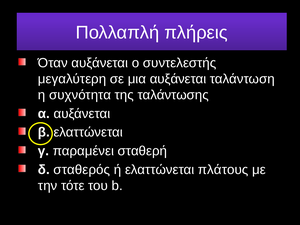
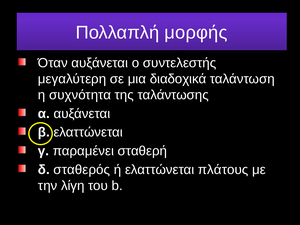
πλήρεις: πλήρεις -> μορφής
μια αυξάνεται: αυξάνεται -> διαδοχικά
τότε: τότε -> λίγη
